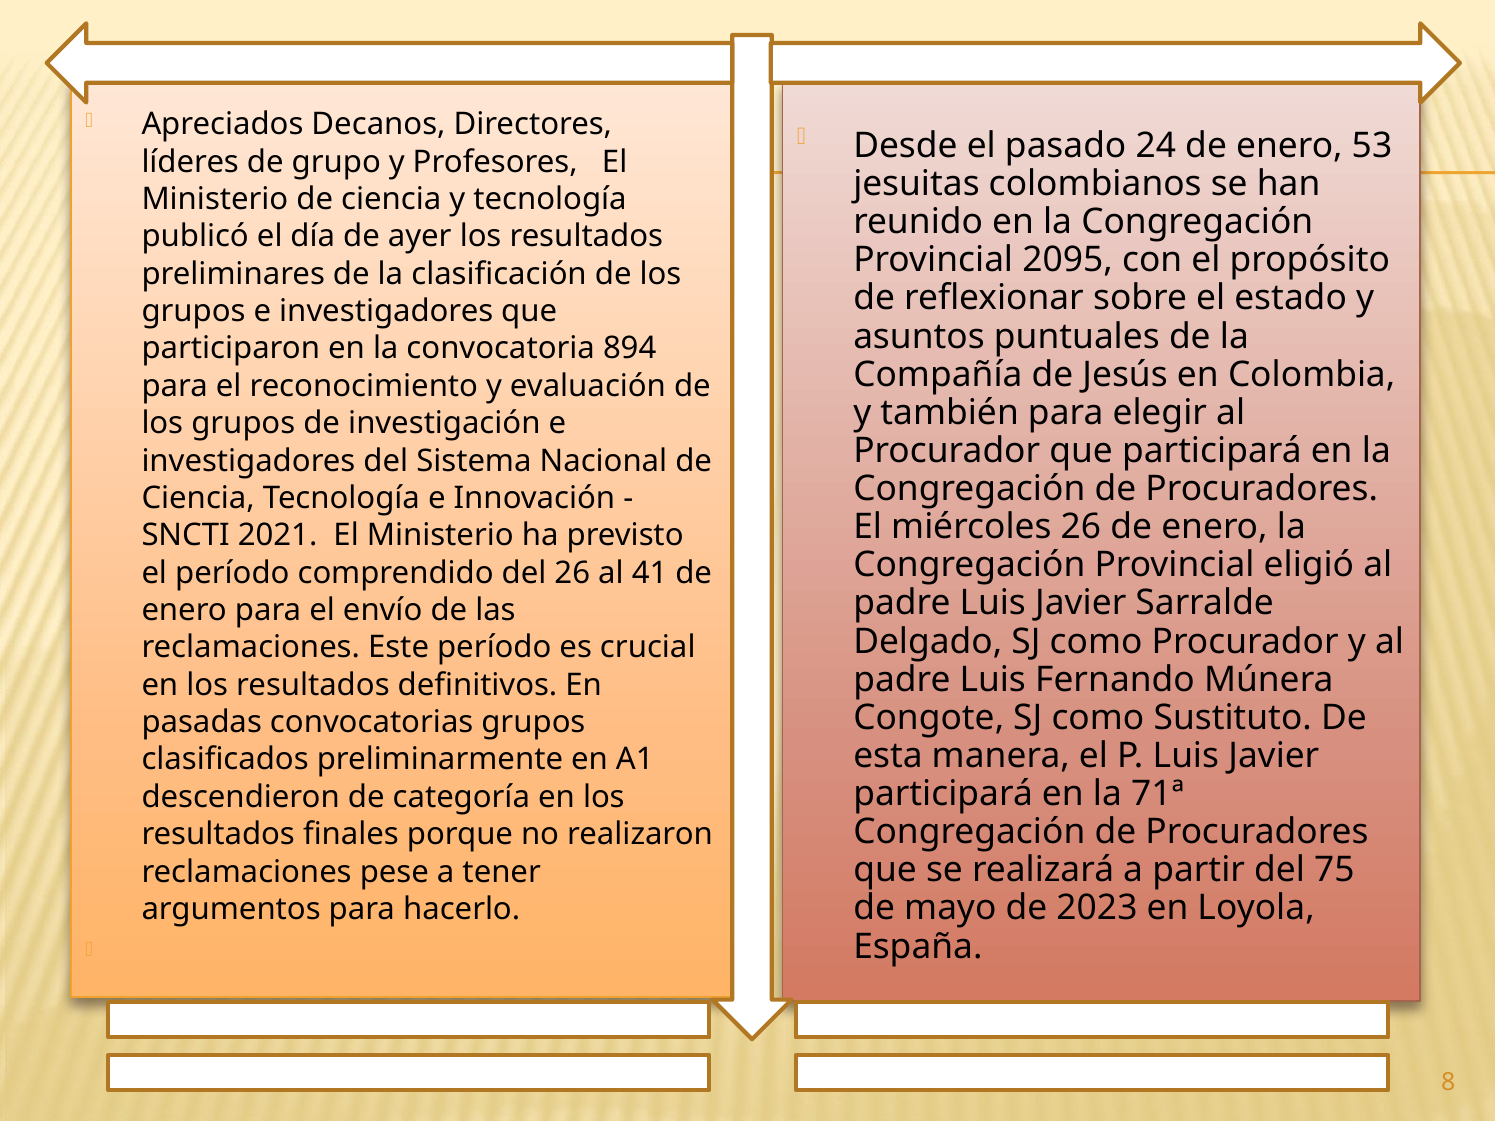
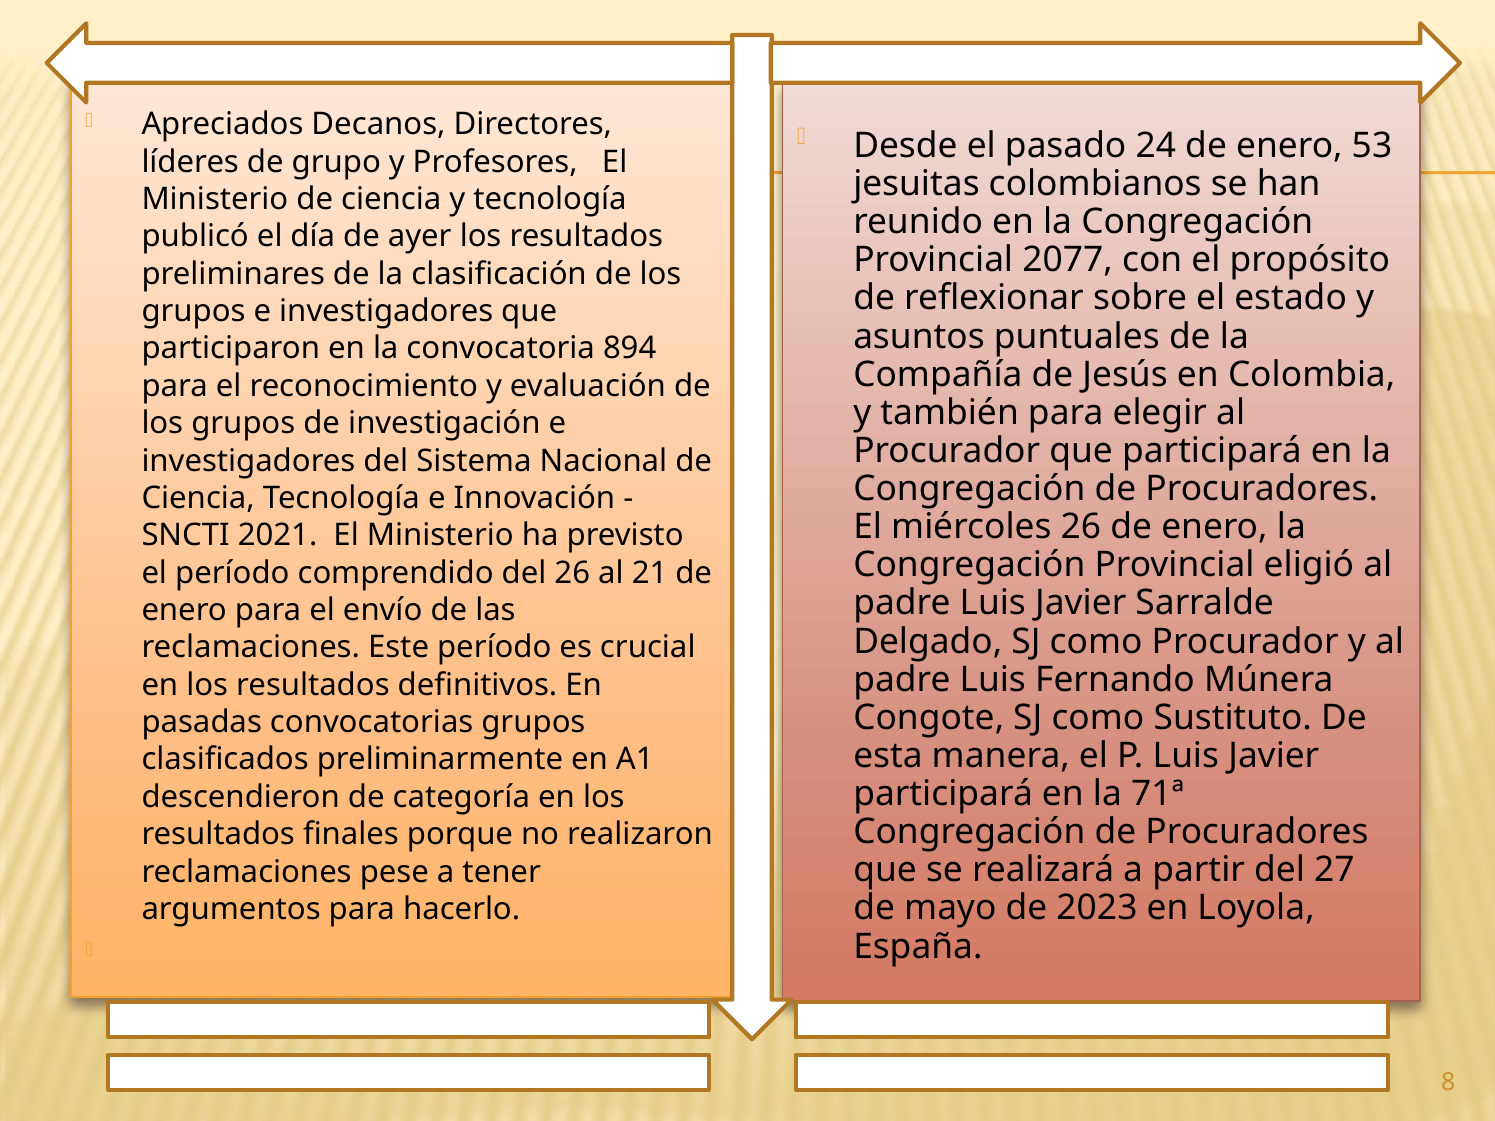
2095: 2095 -> 2077
41: 41 -> 21
75: 75 -> 27
